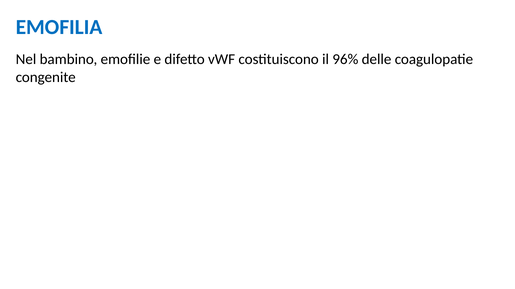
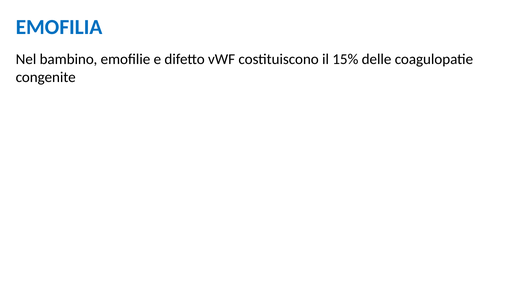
96%: 96% -> 15%
